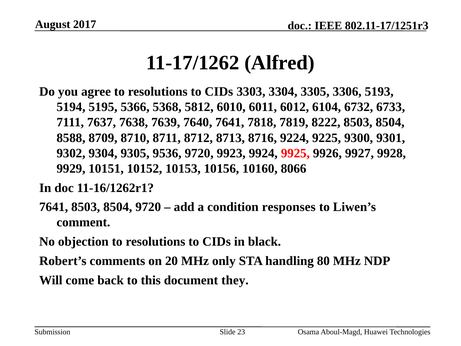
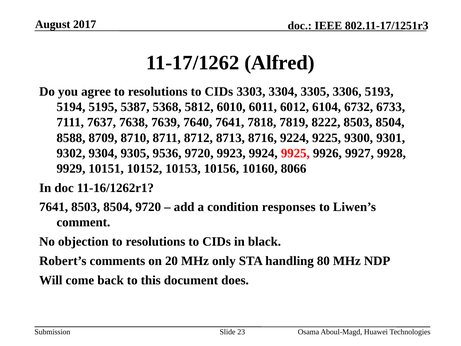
5366: 5366 -> 5387
they: they -> does
